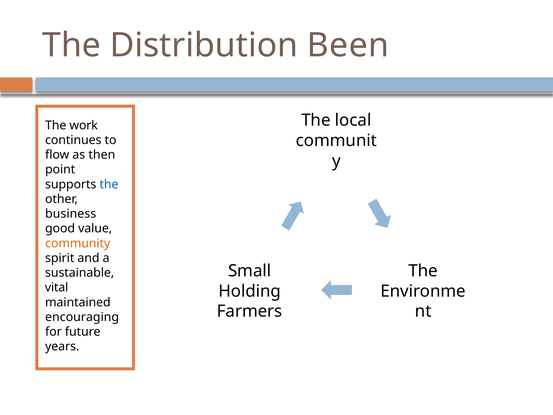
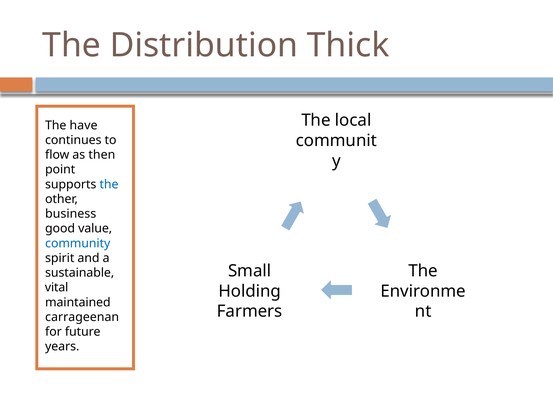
Been: Been -> Thick
work: work -> have
community colour: orange -> blue
encouraging: encouraging -> carrageenan
